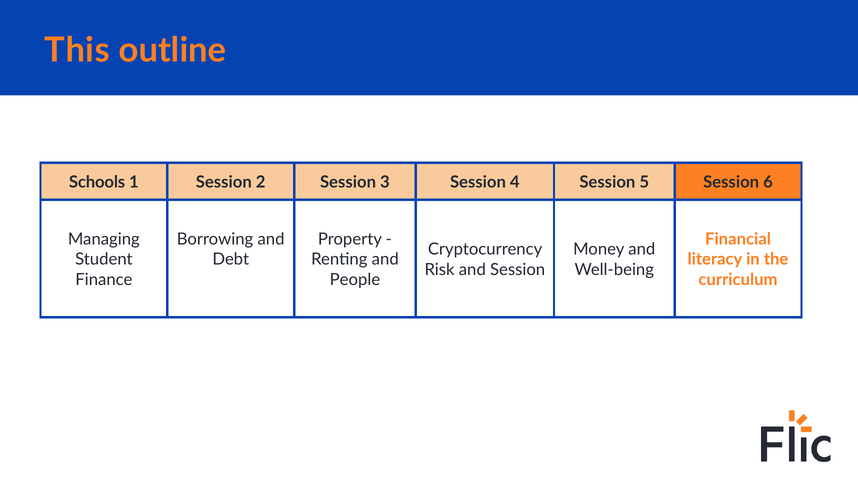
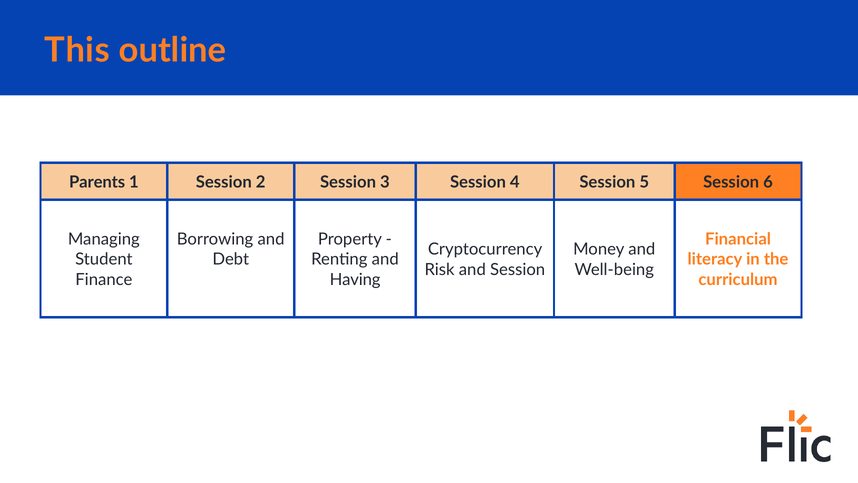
Schools: Schools -> Parents
People: People -> Having
